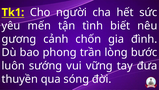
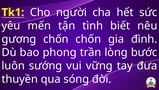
gương cảnh: cảnh -> chốn
